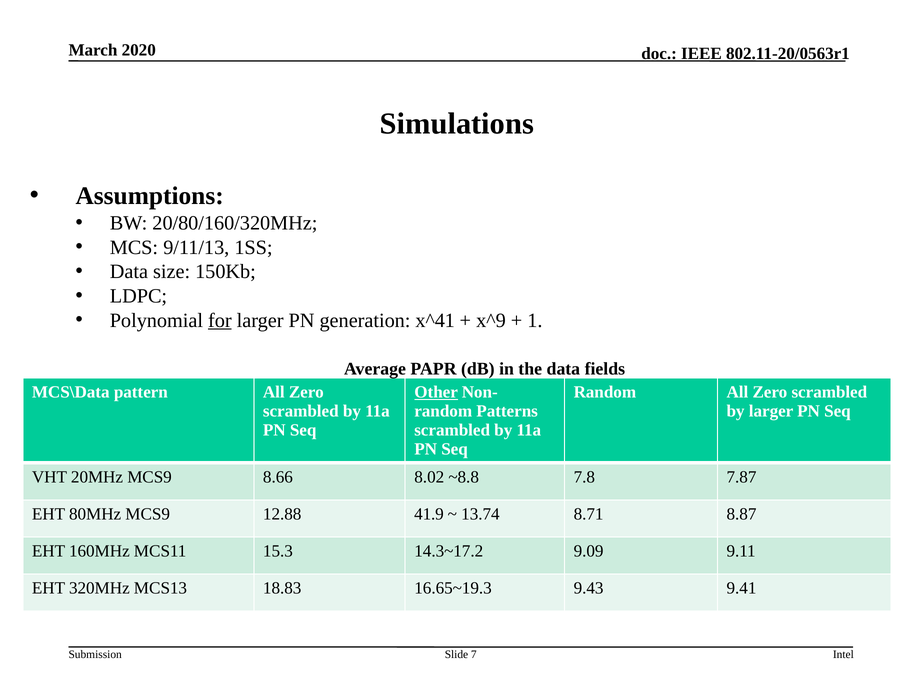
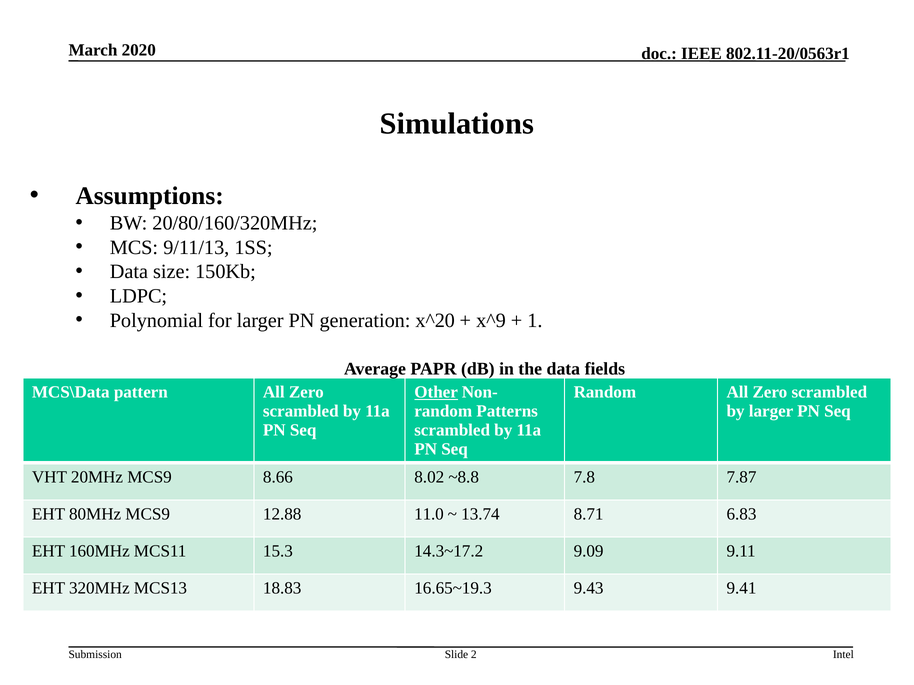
for underline: present -> none
x^41: x^41 -> x^20
41.9: 41.9 -> 11.0
8.87: 8.87 -> 6.83
7: 7 -> 2
